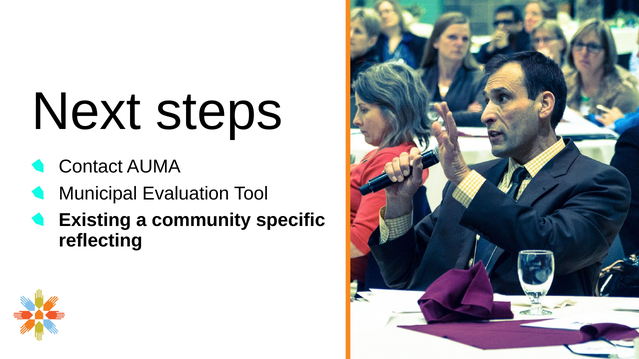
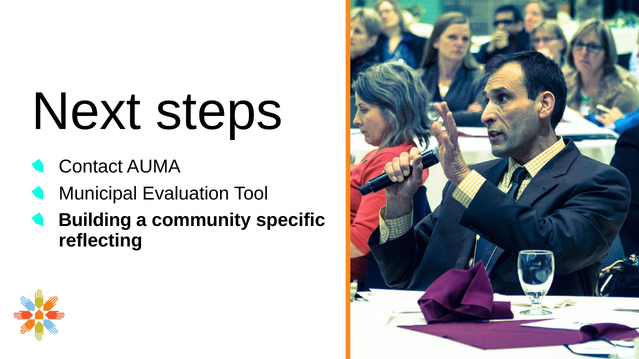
Existing: Existing -> Building
